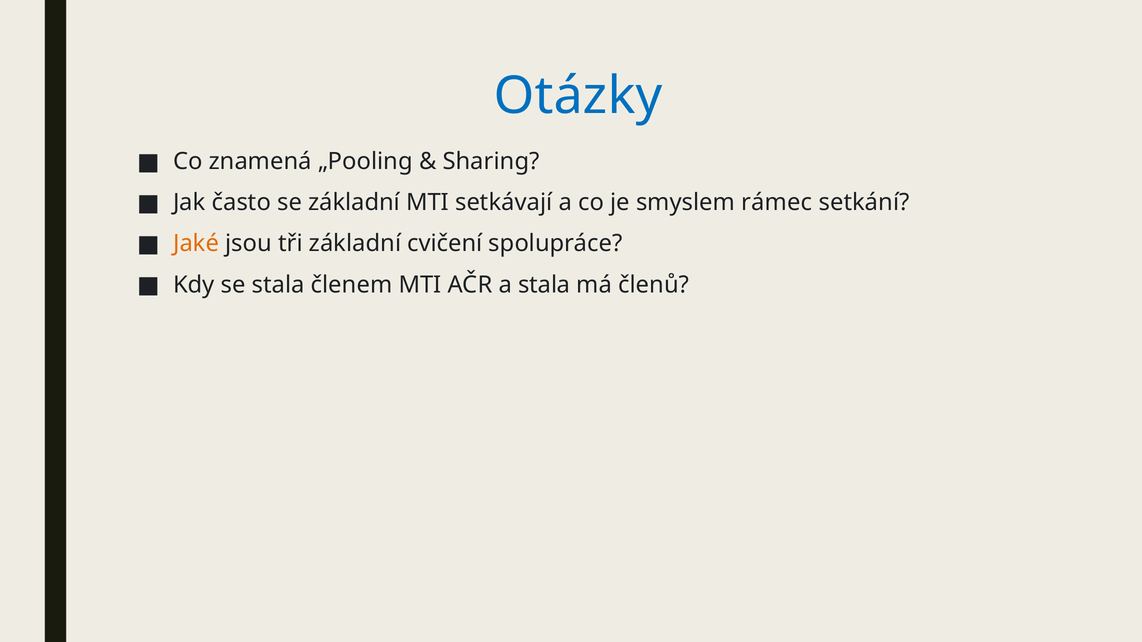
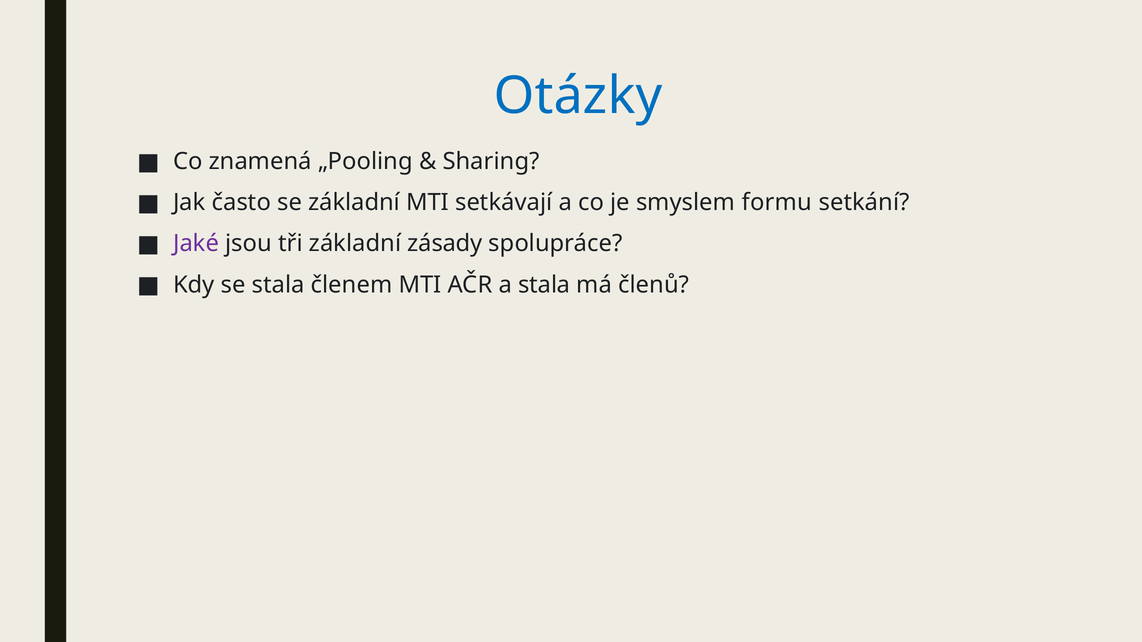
rámec: rámec -> formu
Jaké colour: orange -> purple
cvičení: cvičení -> zásady
